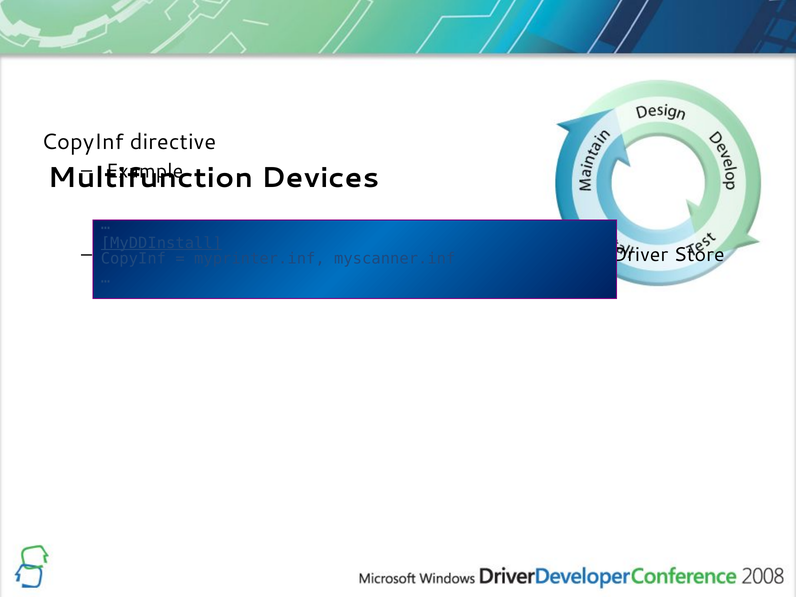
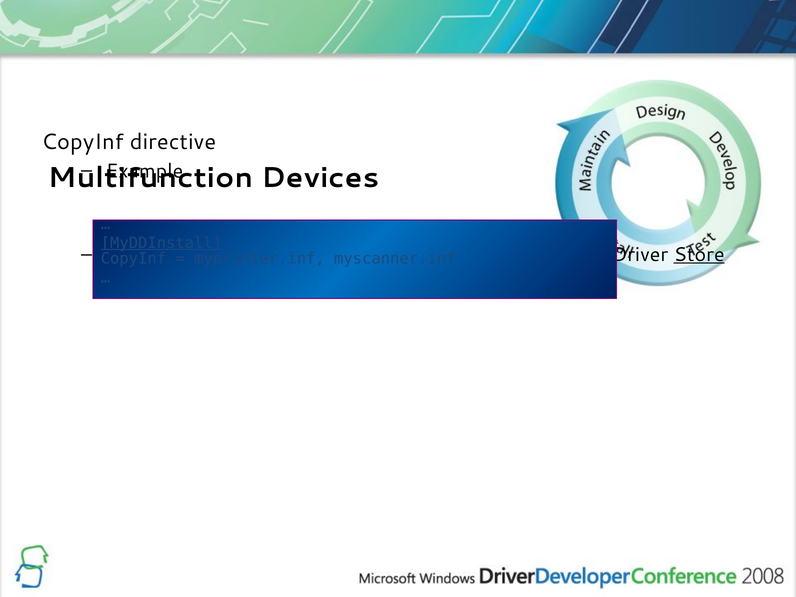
Store at (699, 255) underline: none -> present
